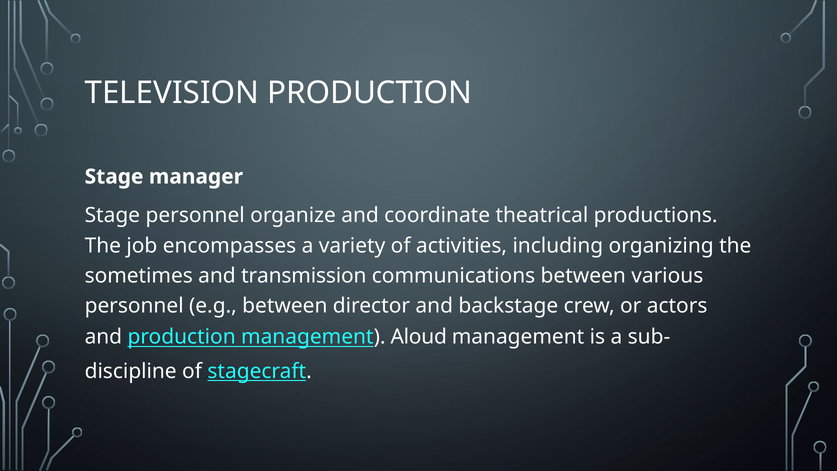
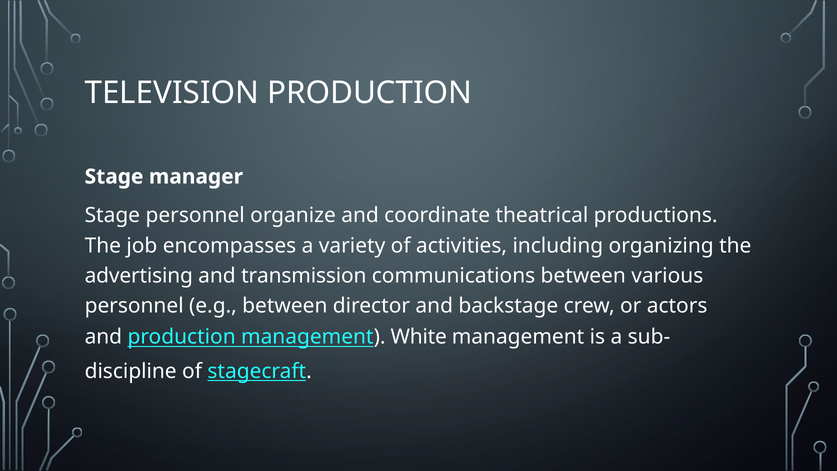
sometimes: sometimes -> advertising
Aloud: Aloud -> White
